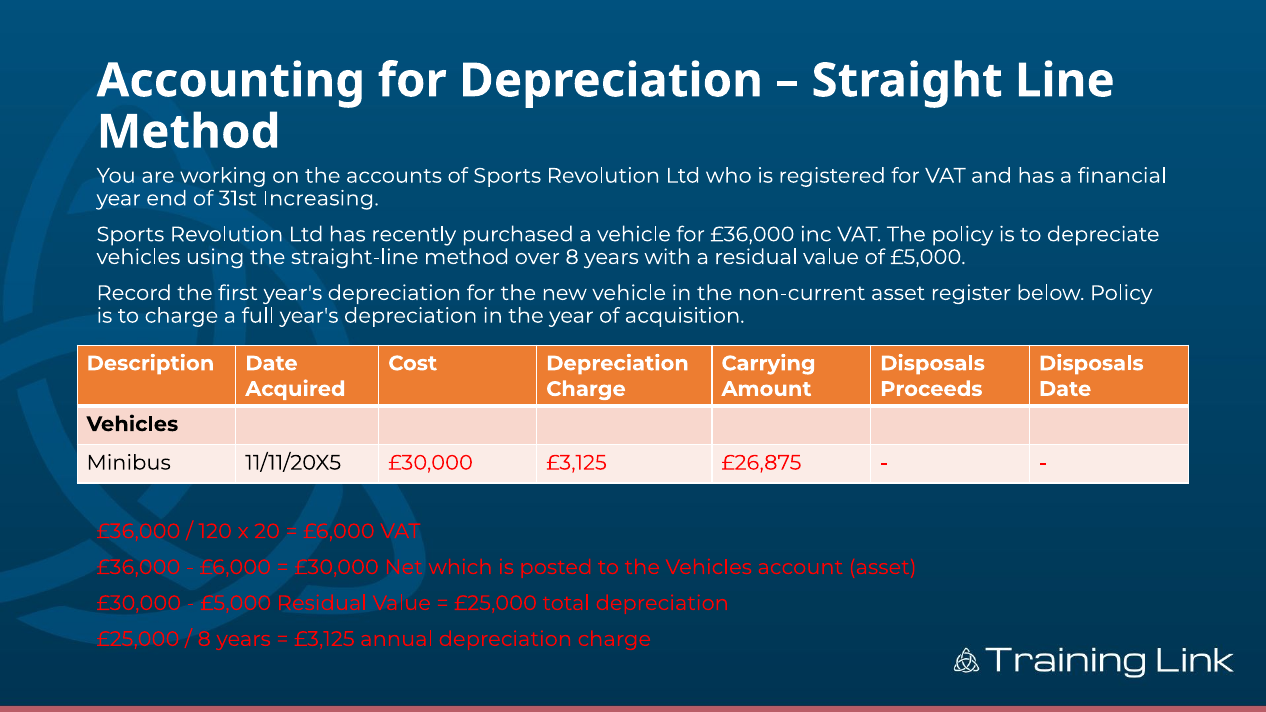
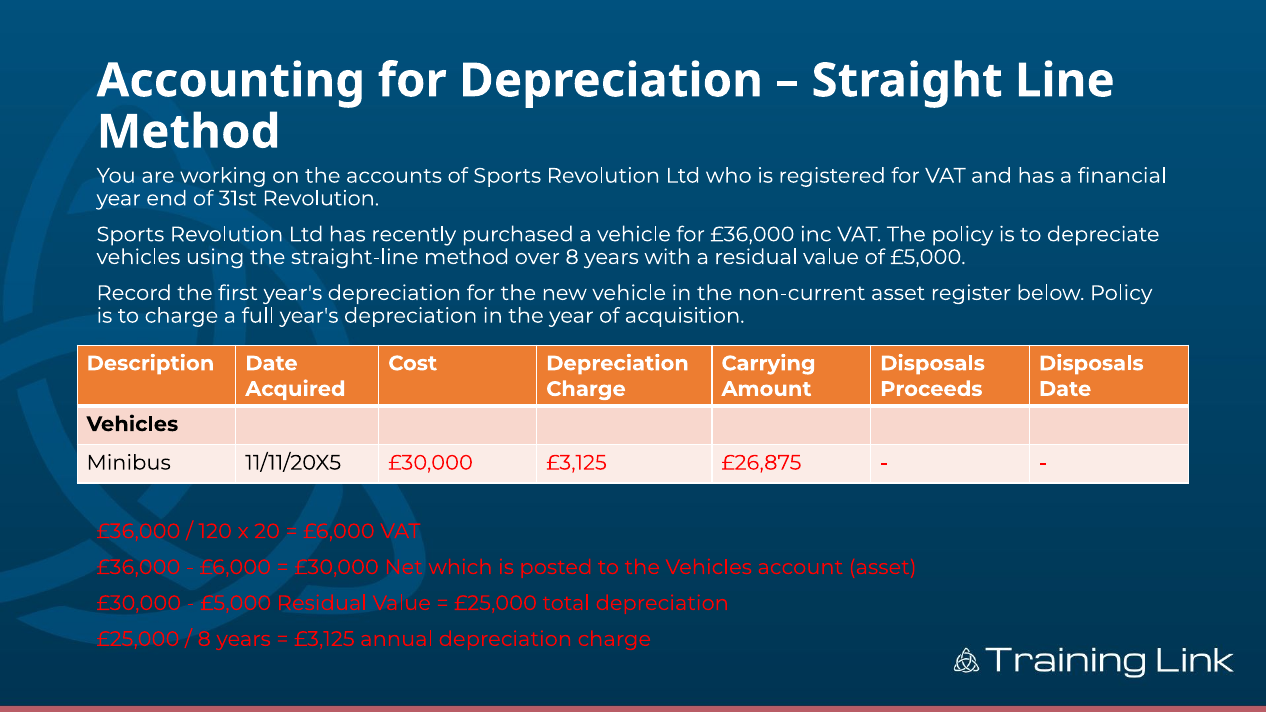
31st Increasing: Increasing -> Revolution
